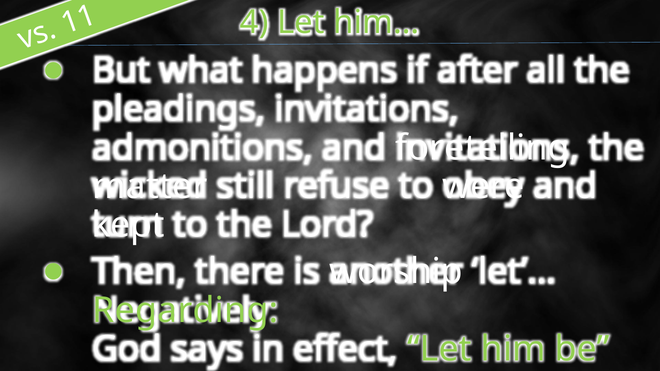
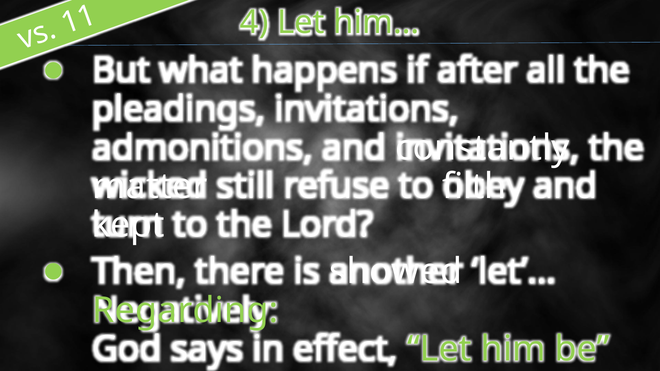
foretelling: foretelling -> constantly
were: were -> filthy
worship: worship -> showed
